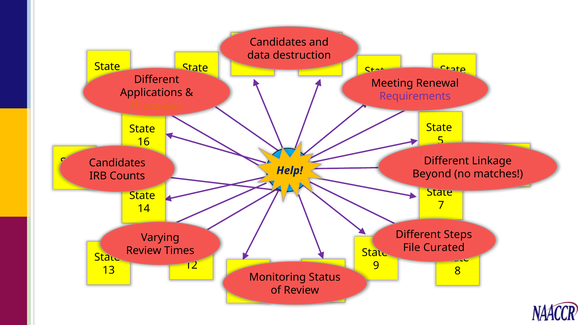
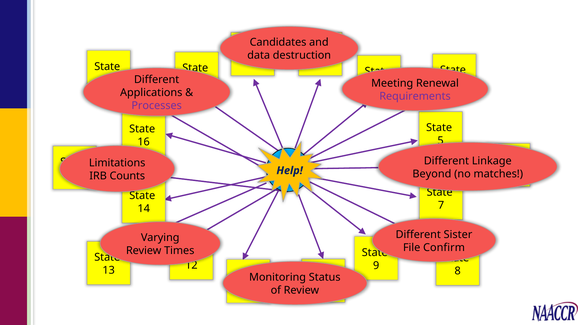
Processes colour: orange -> purple
Candidates at (117, 163): Candidates -> Limitations
Steps: Steps -> Sister
Curated: Curated -> Confirm
